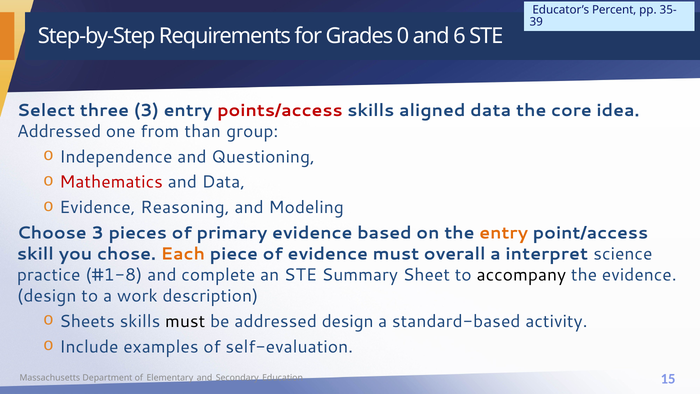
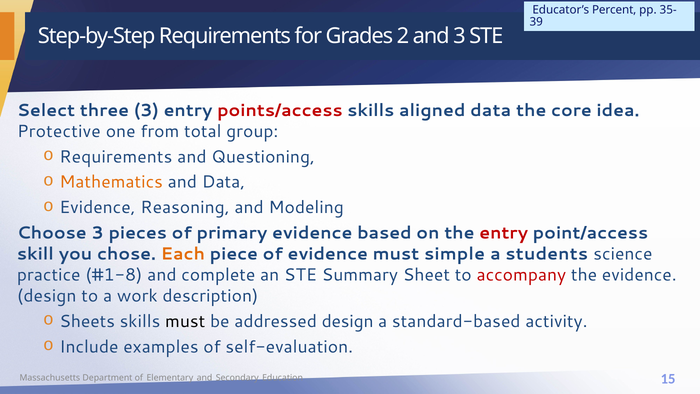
0: 0 -> 2
and 6: 6 -> 3
Addressed at (59, 131): Addressed -> Protective
than: than -> total
Independence at (116, 157): Independence -> Requirements
Mathematics colour: red -> orange
entry at (504, 233) colour: orange -> red
overall: overall -> simple
interpret: interpret -> students
accompany colour: black -> red
